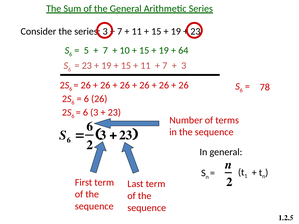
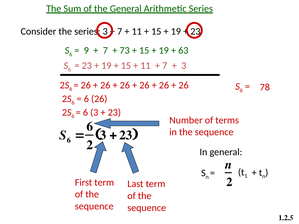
5: 5 -> 9
10: 10 -> 73
64: 64 -> 63
